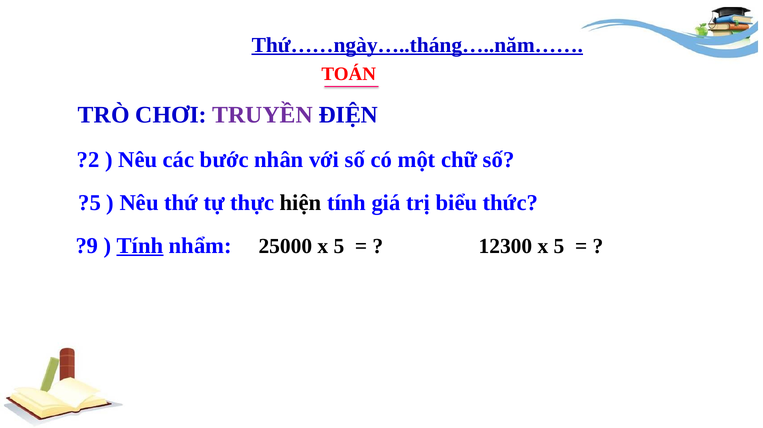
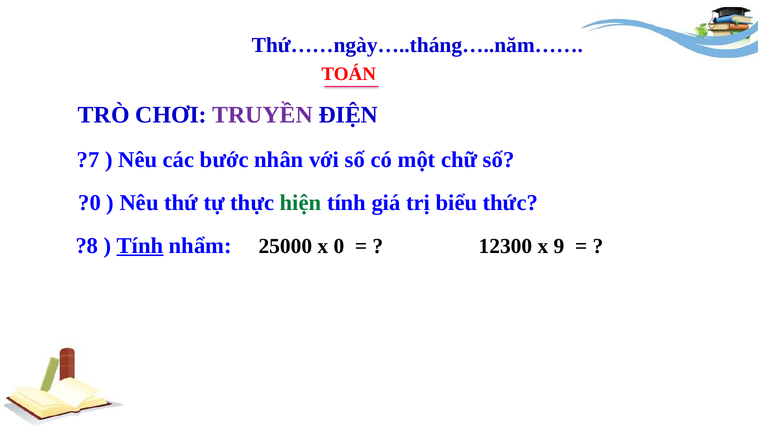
Thứ……ngày…..tháng…..năm…… underline: present -> none
?2: ?2 -> ?7
?5: ?5 -> ?0
hiện colour: black -> green
?9: ?9 -> ?8
25000 x 5: 5 -> 0
12300 x 5: 5 -> 9
